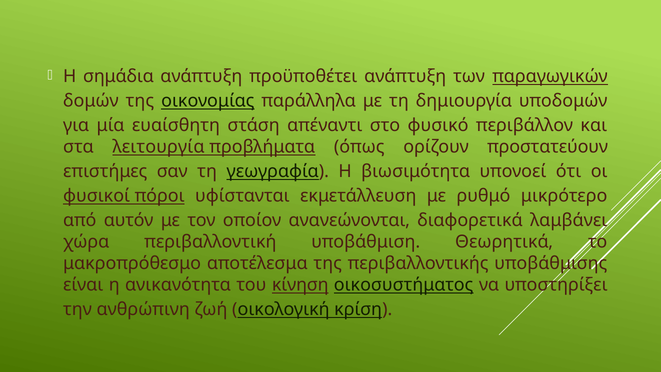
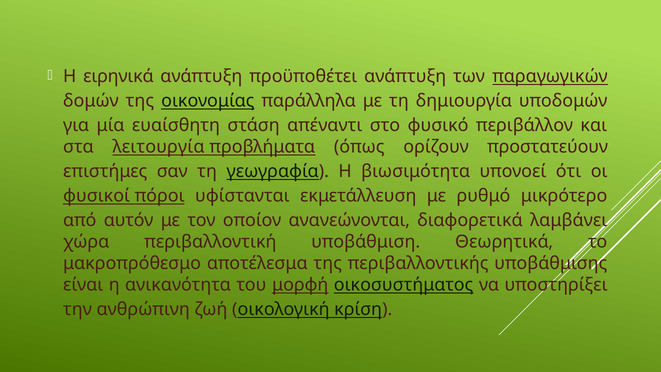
σημάδια: σημάδια -> ειρηνικά
κίνηση: κίνηση -> μορφή
